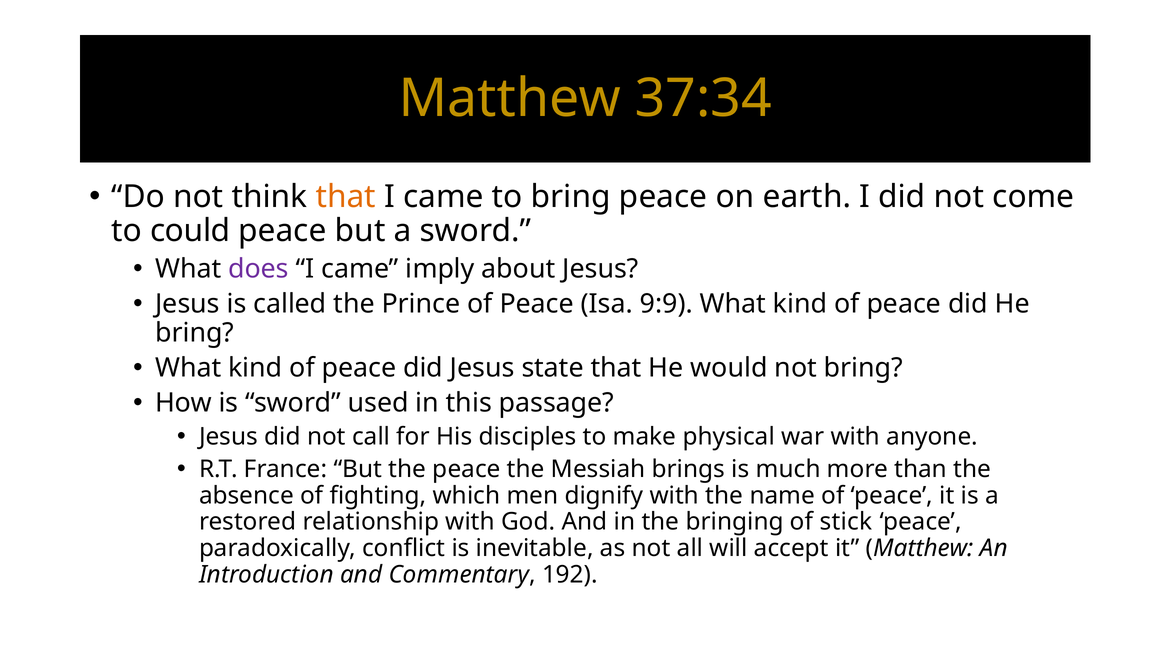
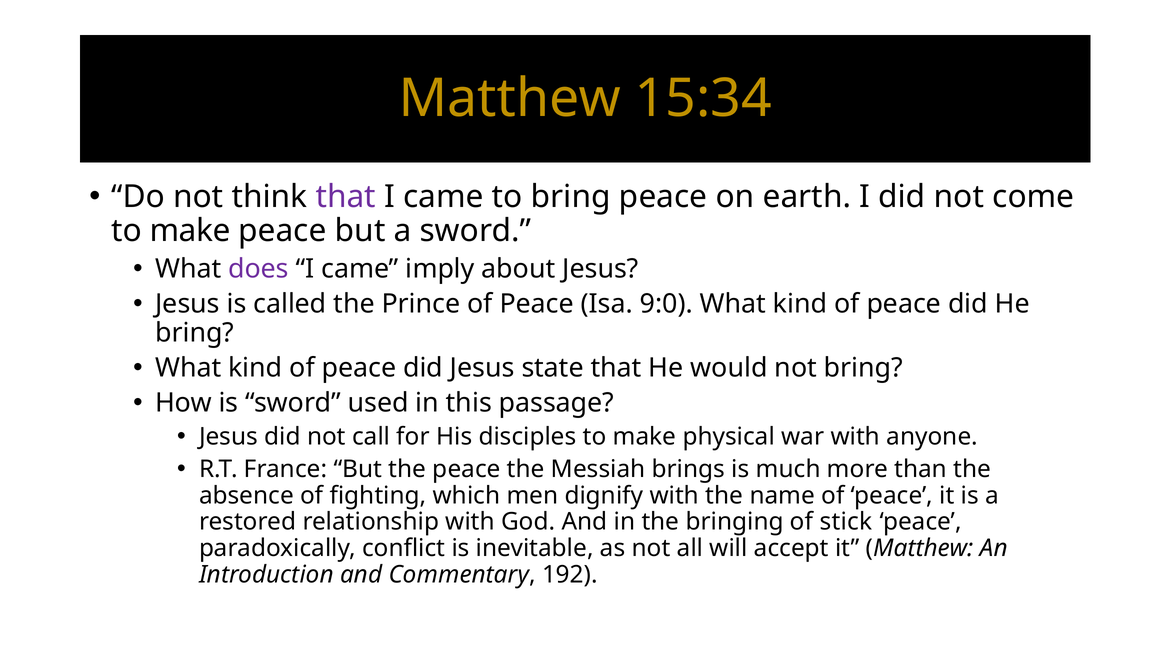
37:34: 37:34 -> 15:34
that at (346, 197) colour: orange -> purple
could at (190, 231): could -> make
9:9: 9:9 -> 9:0
